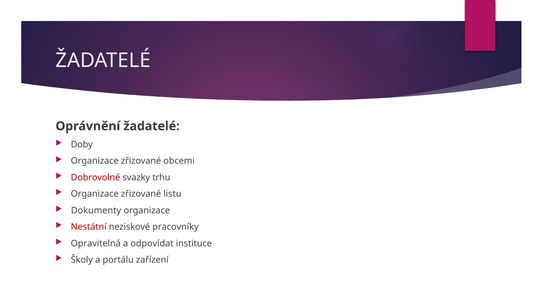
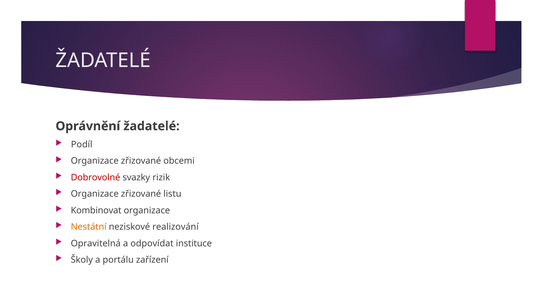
Doby: Doby -> Podíl
trhu: trhu -> rizik
Dokumenty: Dokumenty -> Kombinovat
Nestátní colour: red -> orange
pracovníky: pracovníky -> realizování
